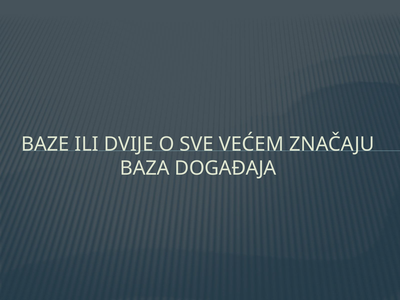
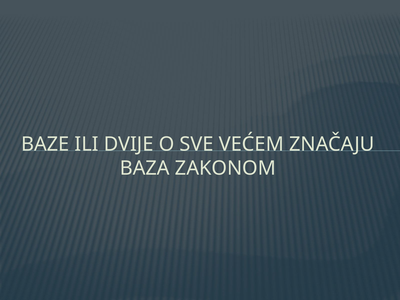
DOGAĐAJA: DOGAĐAJA -> ZAKONOM
